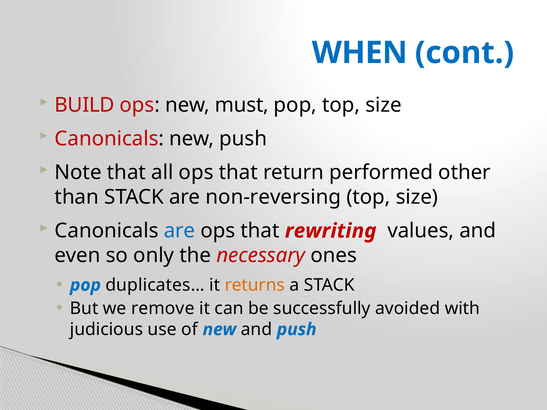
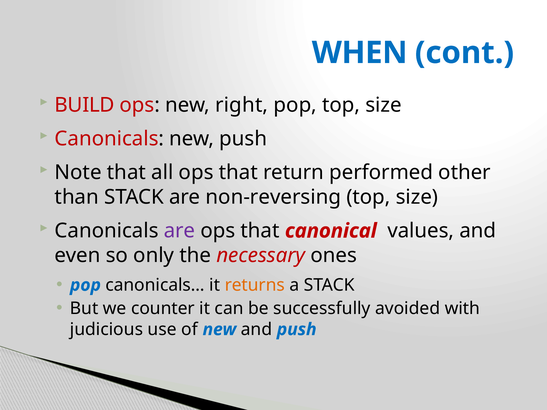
must: must -> right
are at (180, 231) colour: blue -> purple
rewriting: rewriting -> canonical
duplicates…: duplicates… -> canonicals…
remove: remove -> counter
